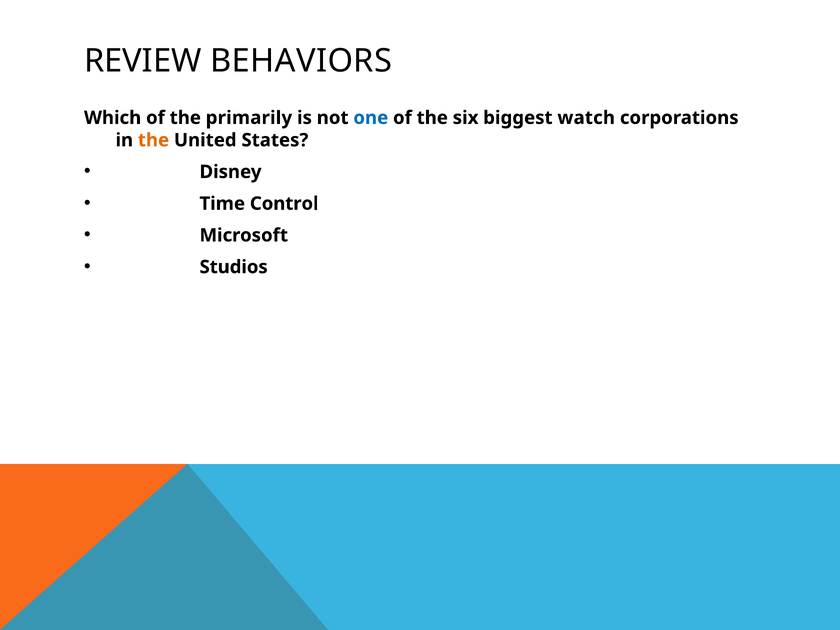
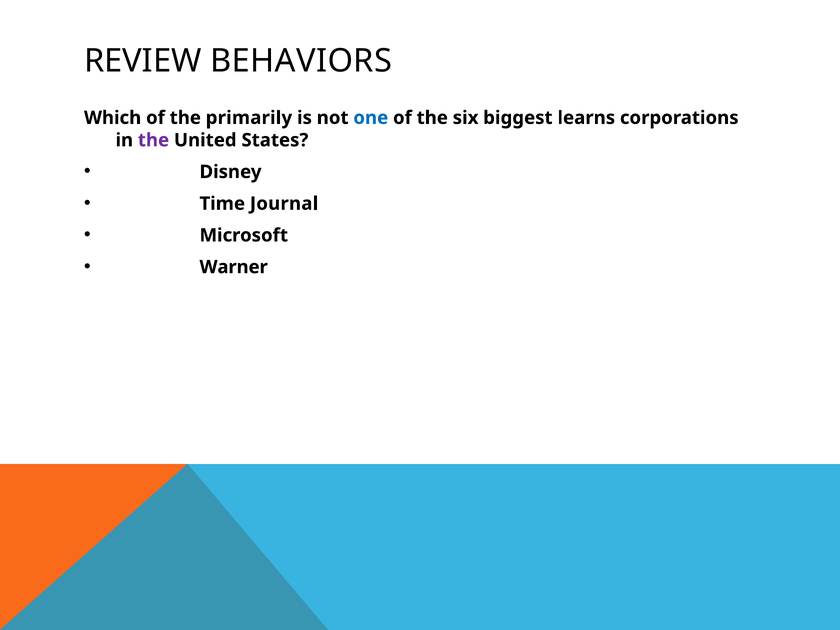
watch: watch -> learns
the at (154, 140) colour: orange -> purple
Control: Control -> Journal
Studios: Studios -> Warner
